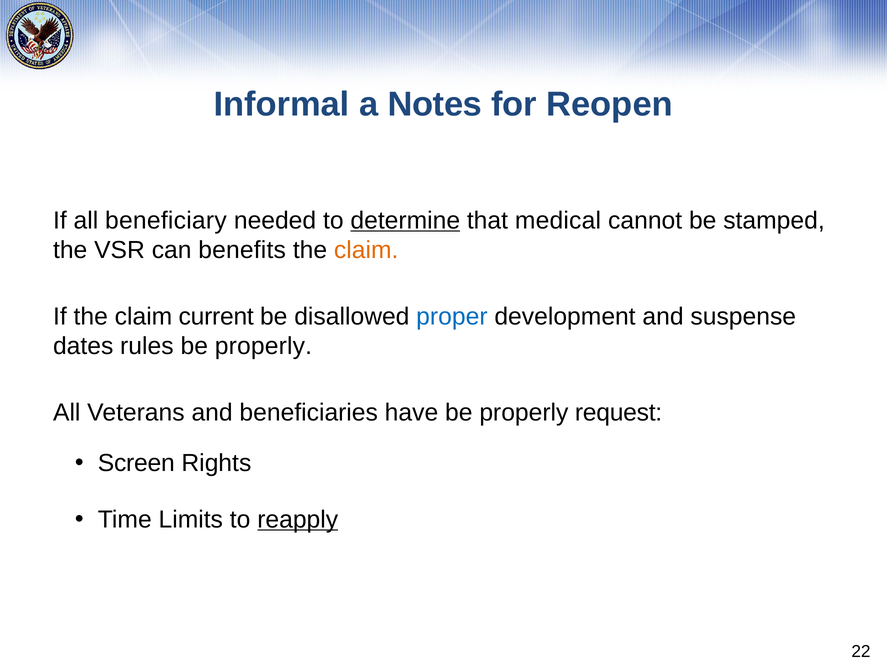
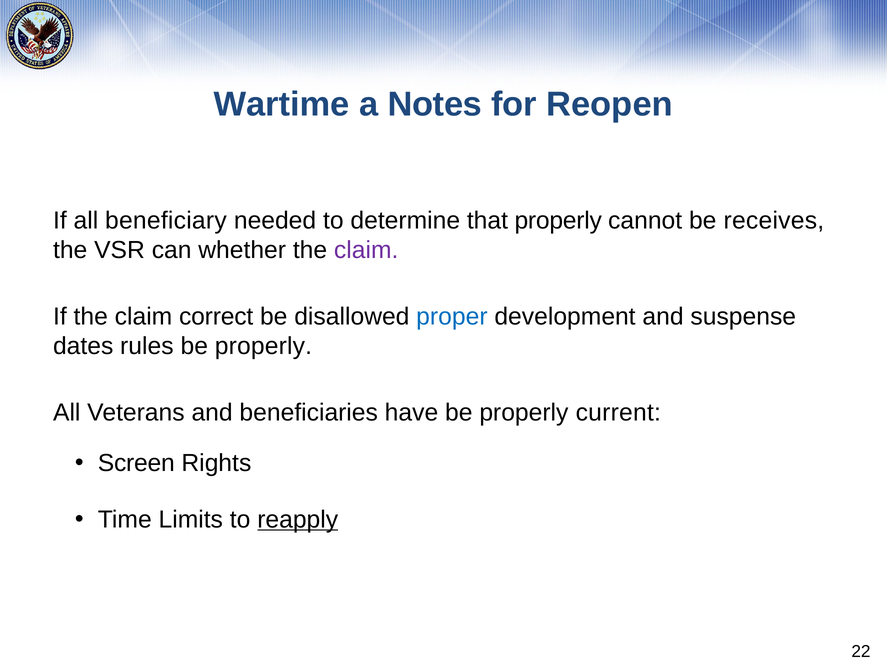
Informal: Informal -> Wartime
determine underline: present -> none
that medical: medical -> properly
stamped: stamped -> receives
benefits: benefits -> whether
claim at (366, 250) colour: orange -> purple
current: current -> correct
request: request -> current
